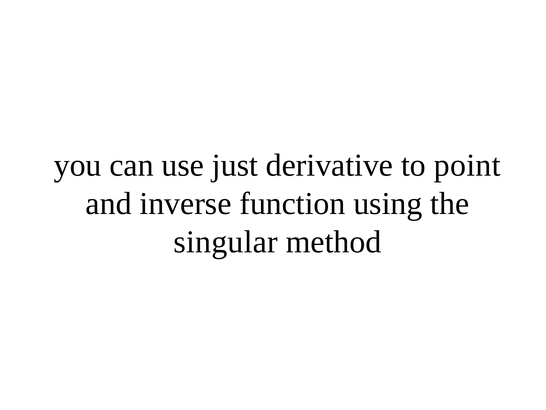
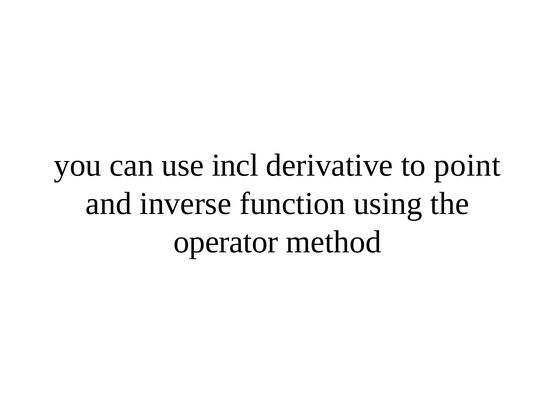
just: just -> incl
singular: singular -> operator
